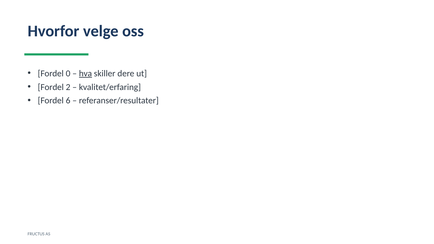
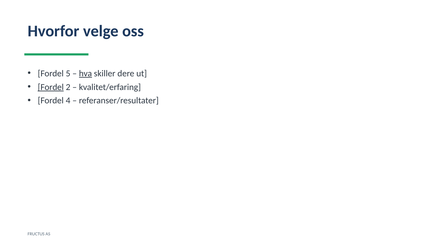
0: 0 -> 5
Fordel at (51, 87) underline: none -> present
6: 6 -> 4
